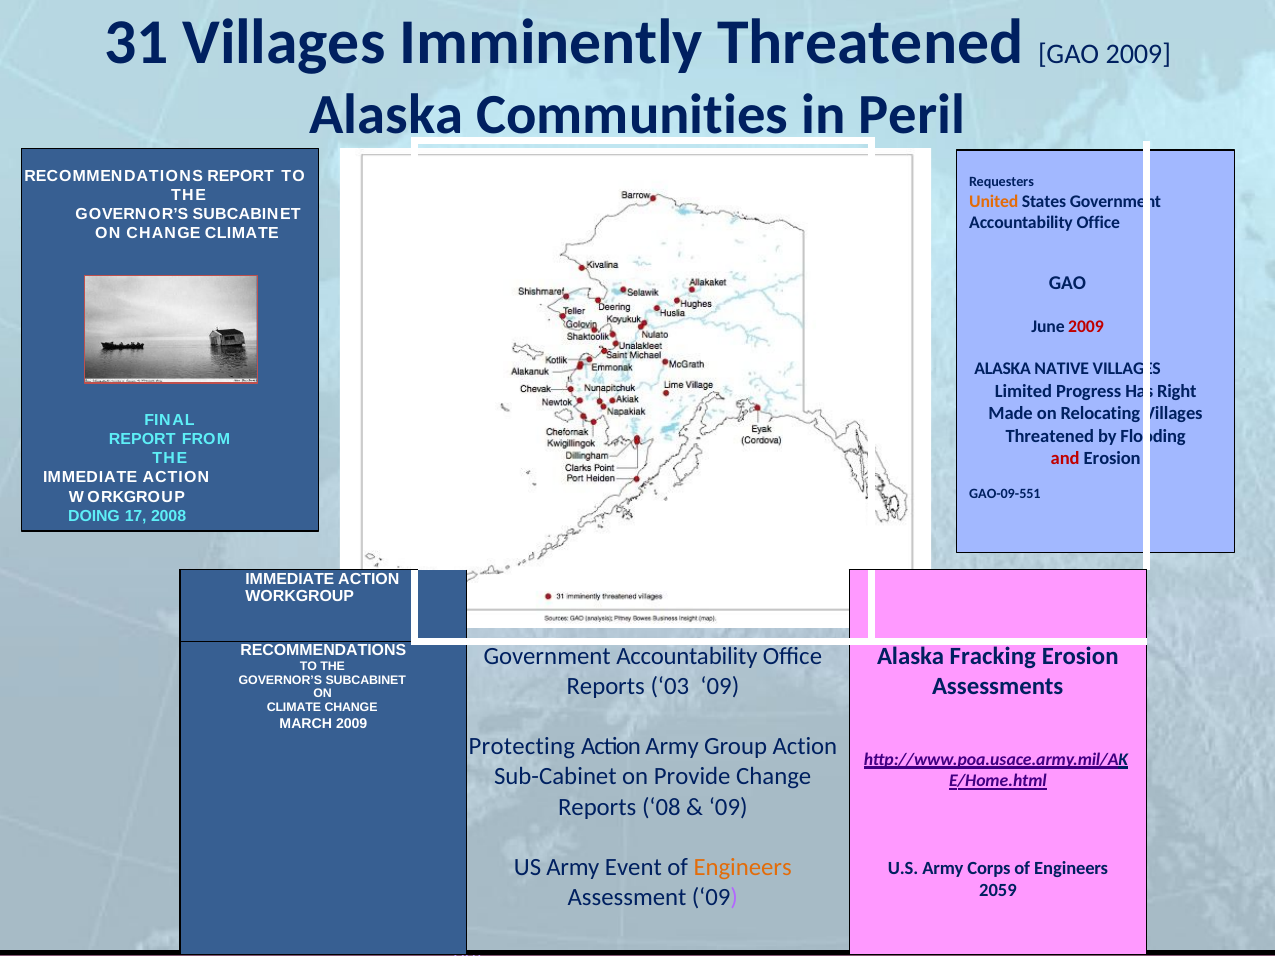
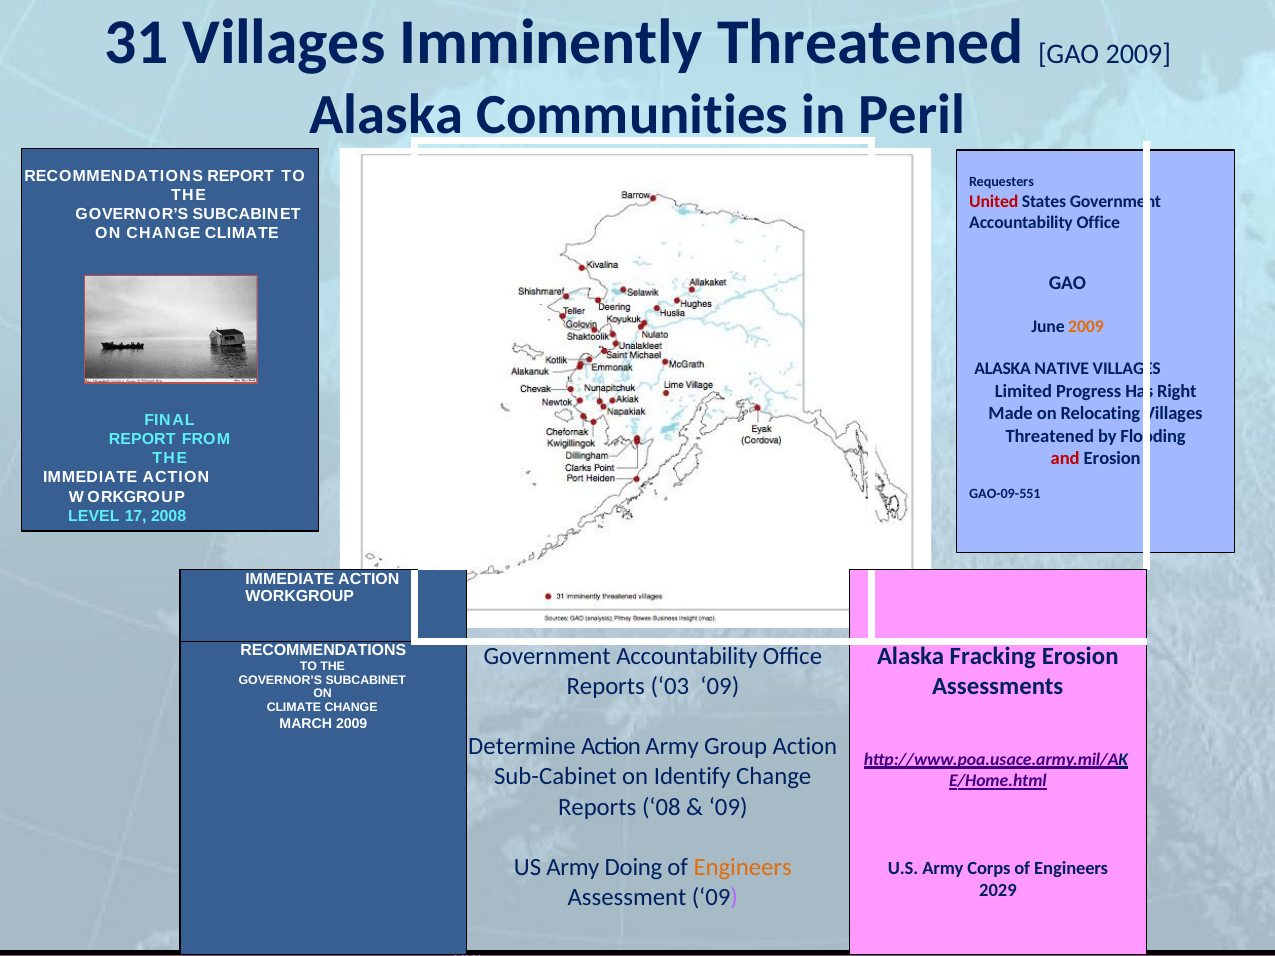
United colour: orange -> red
2009 at (1086, 326) colour: red -> orange
DOING: DOING -> LEVEL
Protecting: Protecting -> Determine
Provide: Provide -> Identify
Event: Event -> Doing
2059: 2059 -> 2029
